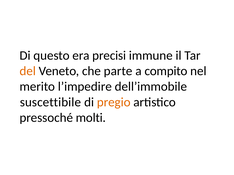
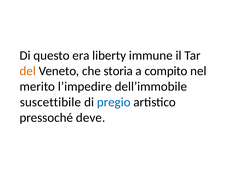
precisi: precisi -> liberty
parte: parte -> storia
pregio colour: orange -> blue
molti: molti -> deve
